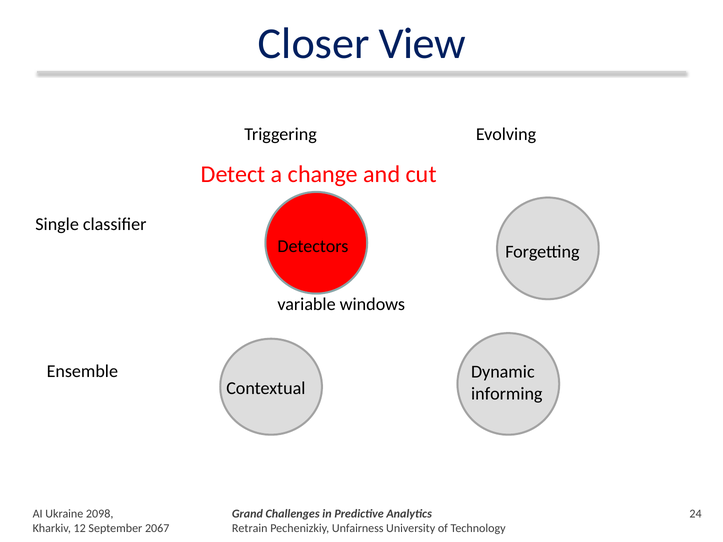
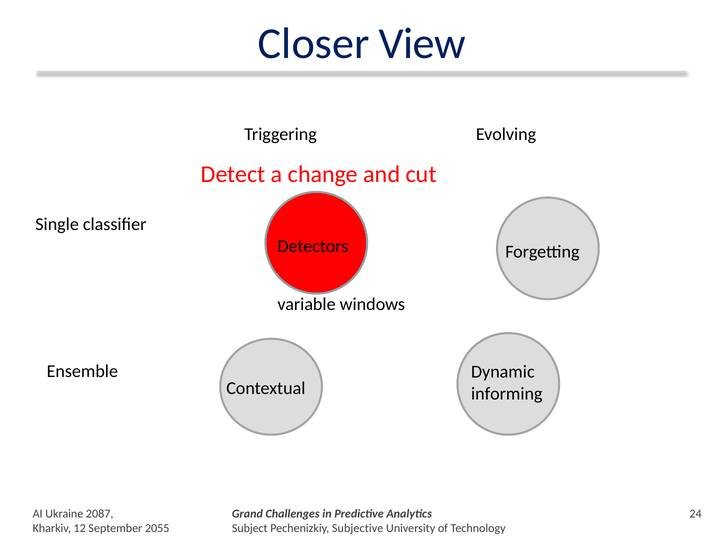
2098: 2098 -> 2087
2067: 2067 -> 2055
Retrain: Retrain -> Subject
Unfairness: Unfairness -> Subjective
